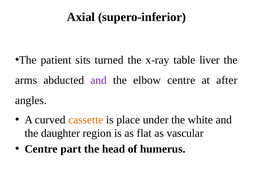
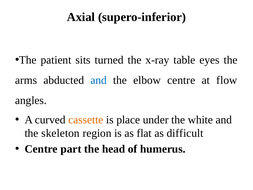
liver: liver -> eyes
and at (99, 80) colour: purple -> blue
after: after -> flow
daughter: daughter -> skeleton
vascular: vascular -> difficult
